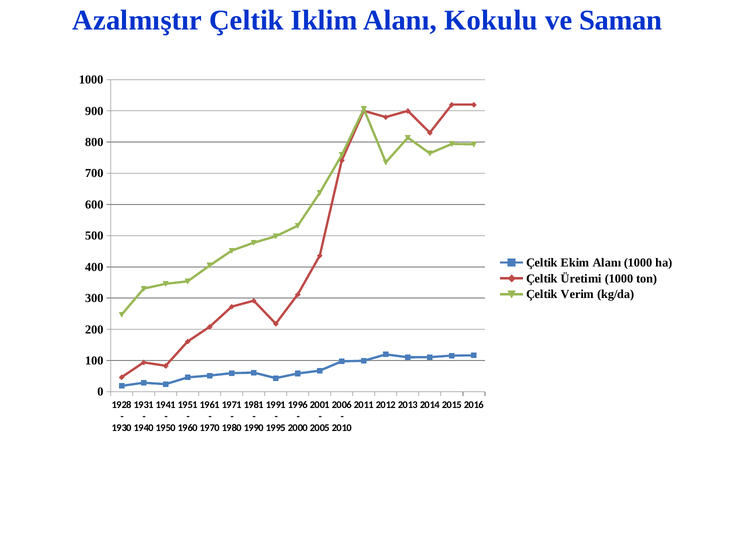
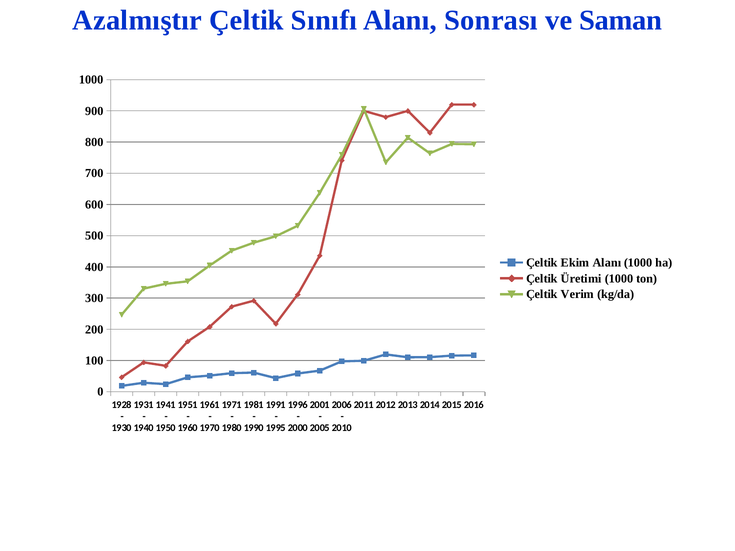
Iklim: Iklim -> Sınıfı
Kokulu: Kokulu -> Sonrası
